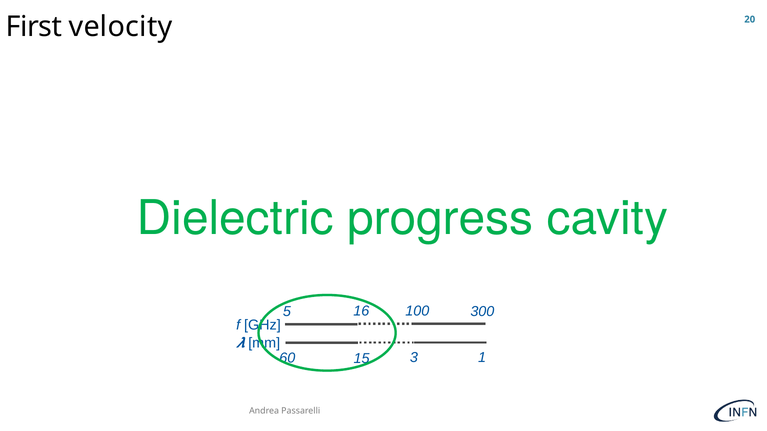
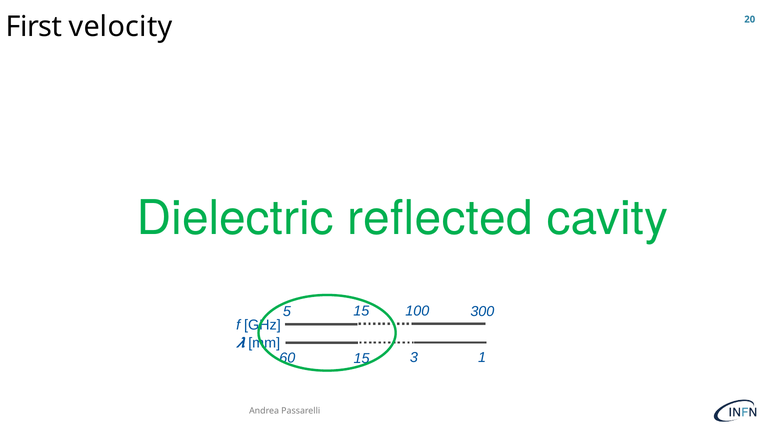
progress: progress -> reflected
5 16: 16 -> 15
